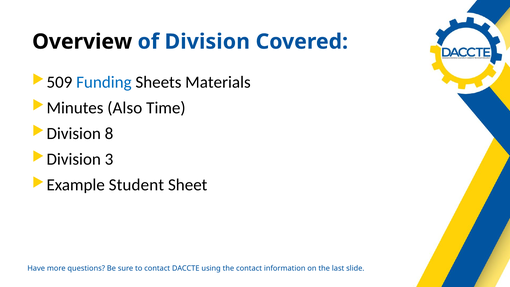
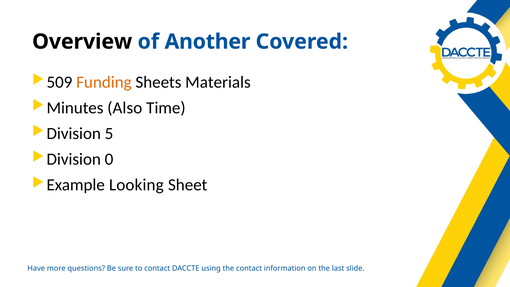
Division: Division -> Another
Funding colour: blue -> orange
8: 8 -> 5
3: 3 -> 0
Student: Student -> Looking
